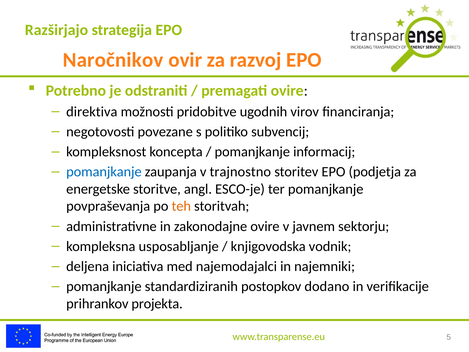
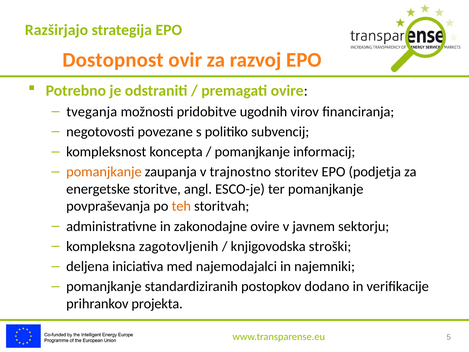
Naročnikov: Naročnikov -> Dostopnost
direktiva: direktiva -> tveganja
pomanjkanje at (104, 172) colour: blue -> orange
usposabljanje: usposabljanje -> zagotovljenih
vodnik: vodnik -> stroški
